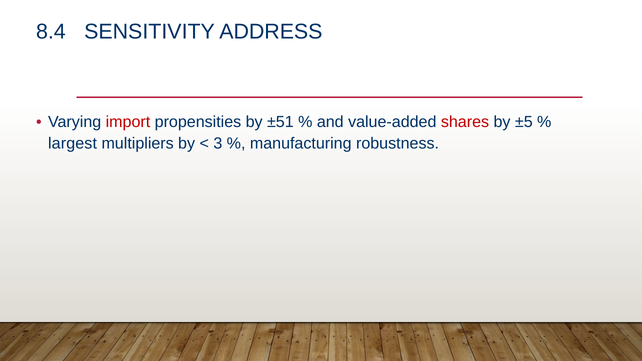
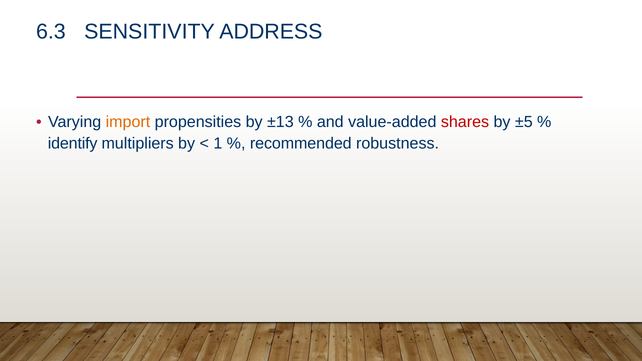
8.4: 8.4 -> 6.3
import colour: red -> orange
±51: ±51 -> ±13
largest: largest -> identify
3: 3 -> 1
manufacturing: manufacturing -> recommended
